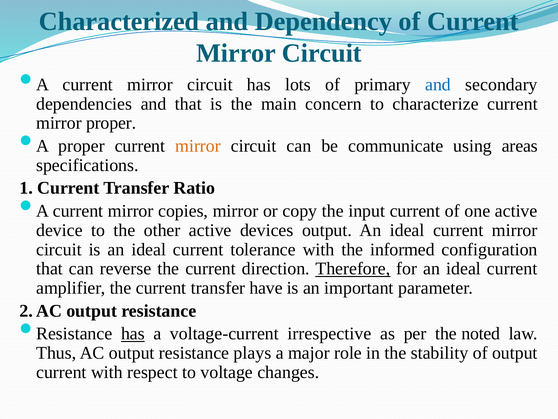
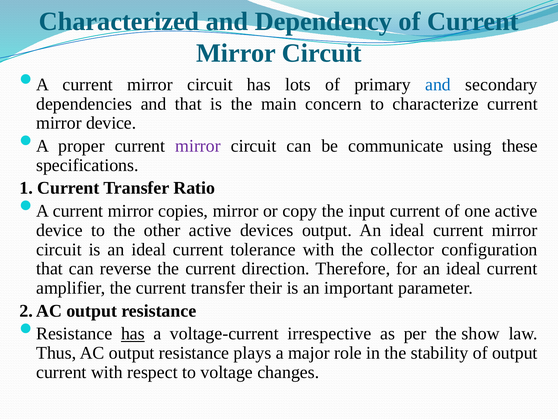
mirror proper: proper -> device
mirror at (198, 146) colour: orange -> purple
areas: areas -> these
informed: informed -> collector
Therefore underline: present -> none
have: have -> their
noted: noted -> show
